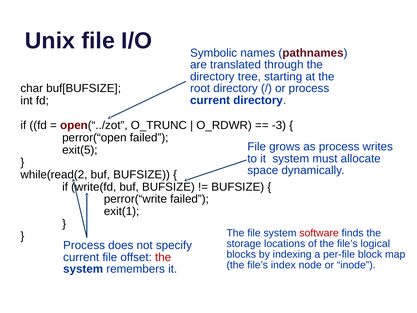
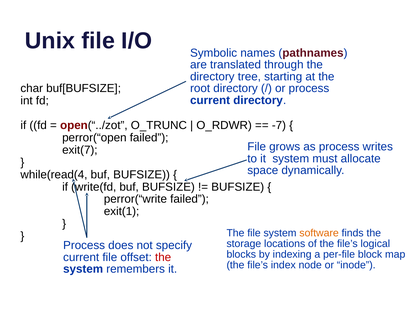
-3: -3 -> -7
exit(5: exit(5 -> exit(7
while(read(2: while(read(2 -> while(read(4
software colour: red -> orange
